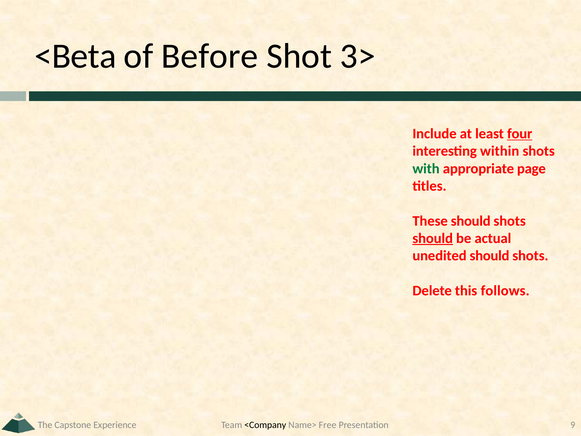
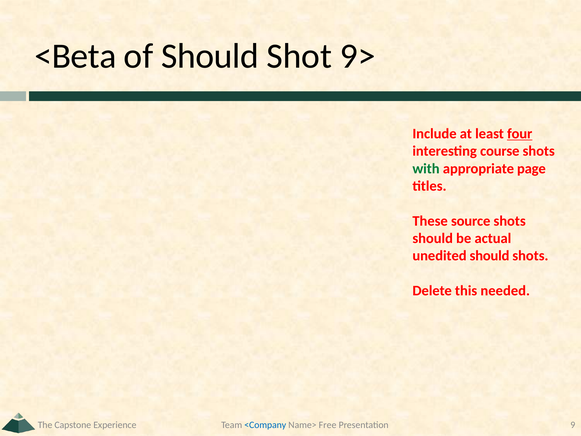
of Before: Before -> Should
3>: 3> -> 9>
within: within -> course
These should: should -> source
should at (433, 238) underline: present -> none
follows: follows -> needed
<Company colour: black -> blue
